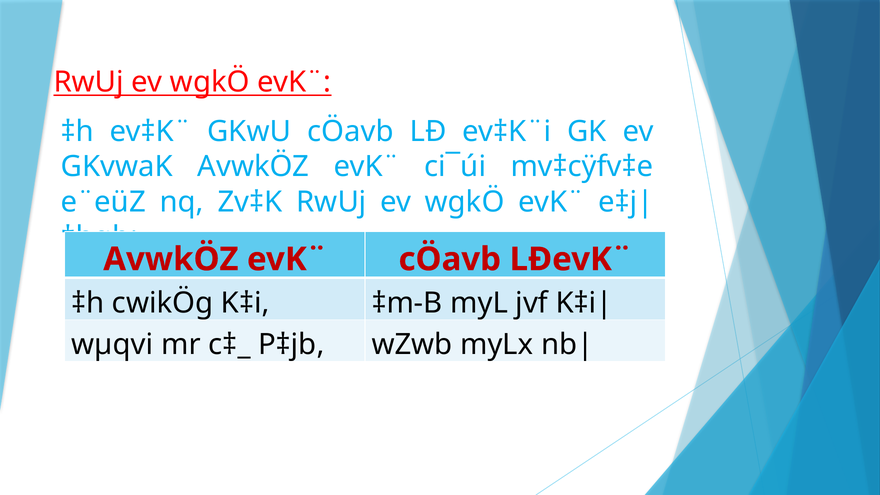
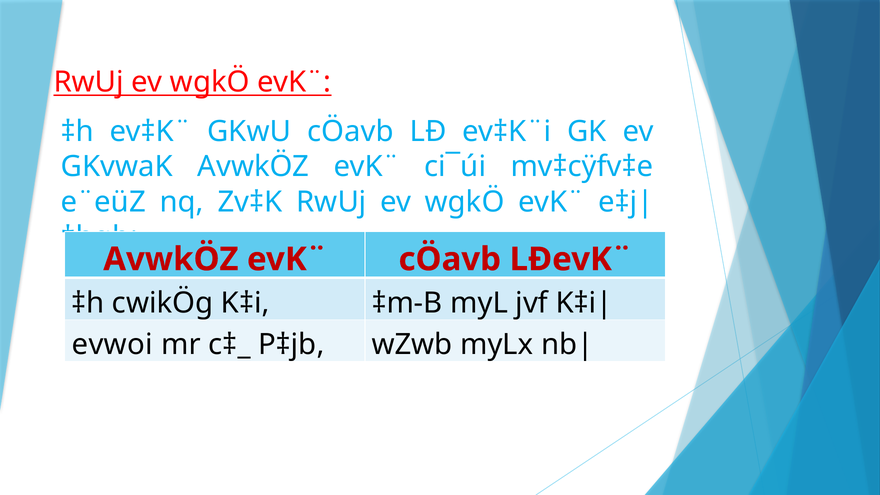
wµqvi: wµqvi -> evwoi
